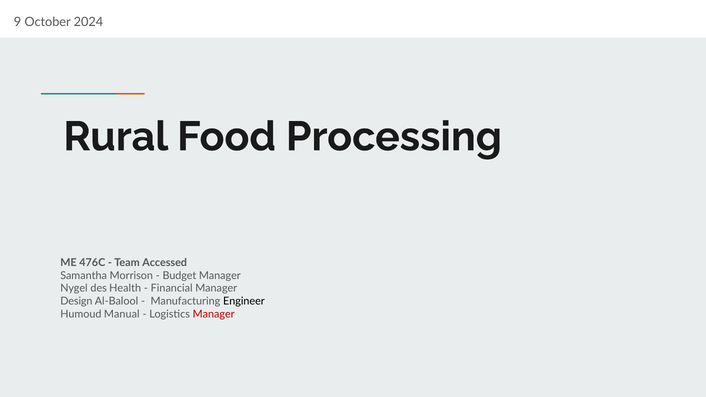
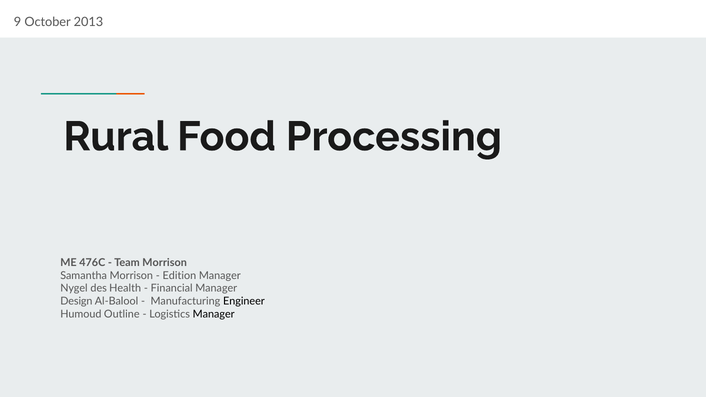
2024: 2024 -> 2013
Team Accessed: Accessed -> Morrison
Budget: Budget -> Edition
Manual: Manual -> Outline
Manager at (214, 314) colour: red -> black
